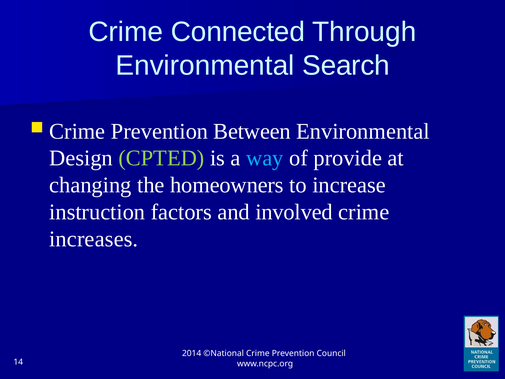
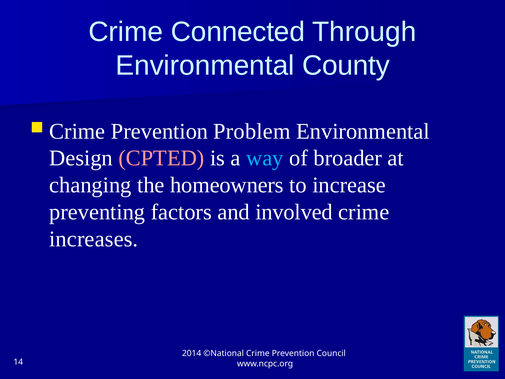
Search: Search -> County
Between: Between -> Problem
CPTED colour: light green -> pink
provide: provide -> broader
instruction: instruction -> preventing
